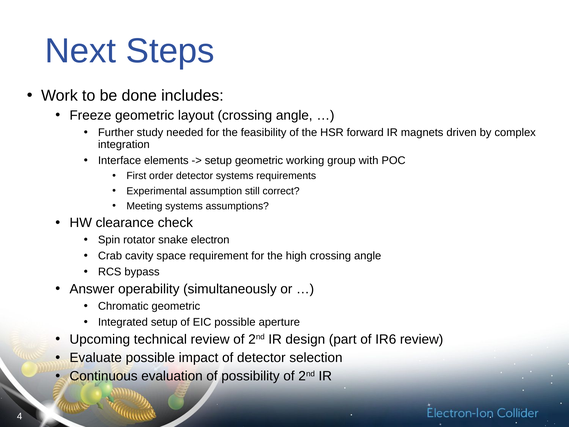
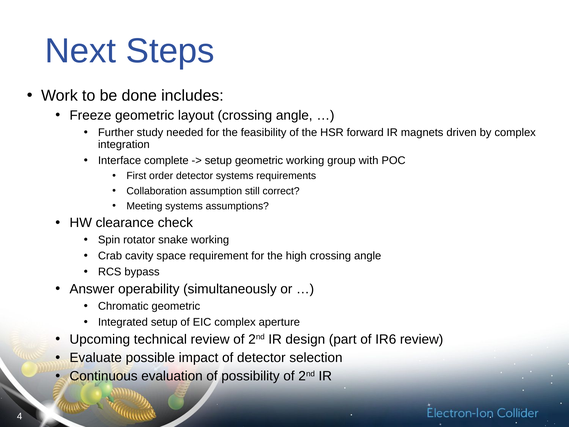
elements: elements -> complete
Experimental: Experimental -> Collaboration
snake electron: electron -> working
EIC possible: possible -> complex
